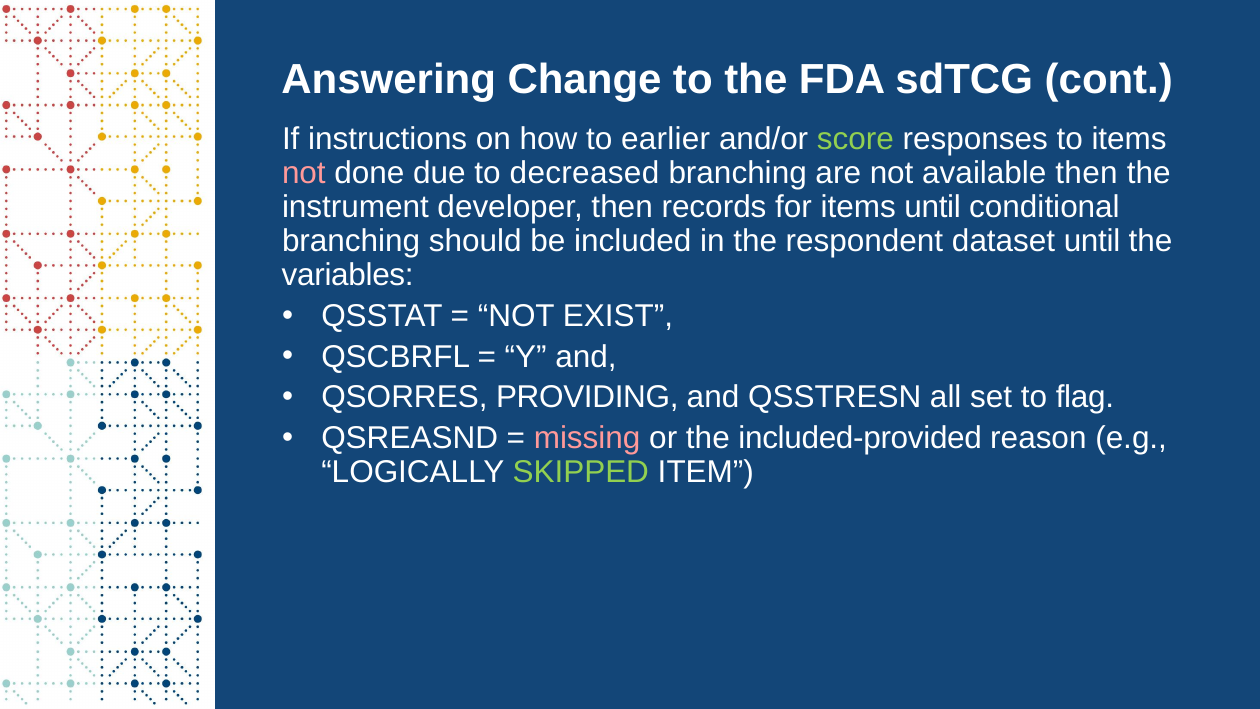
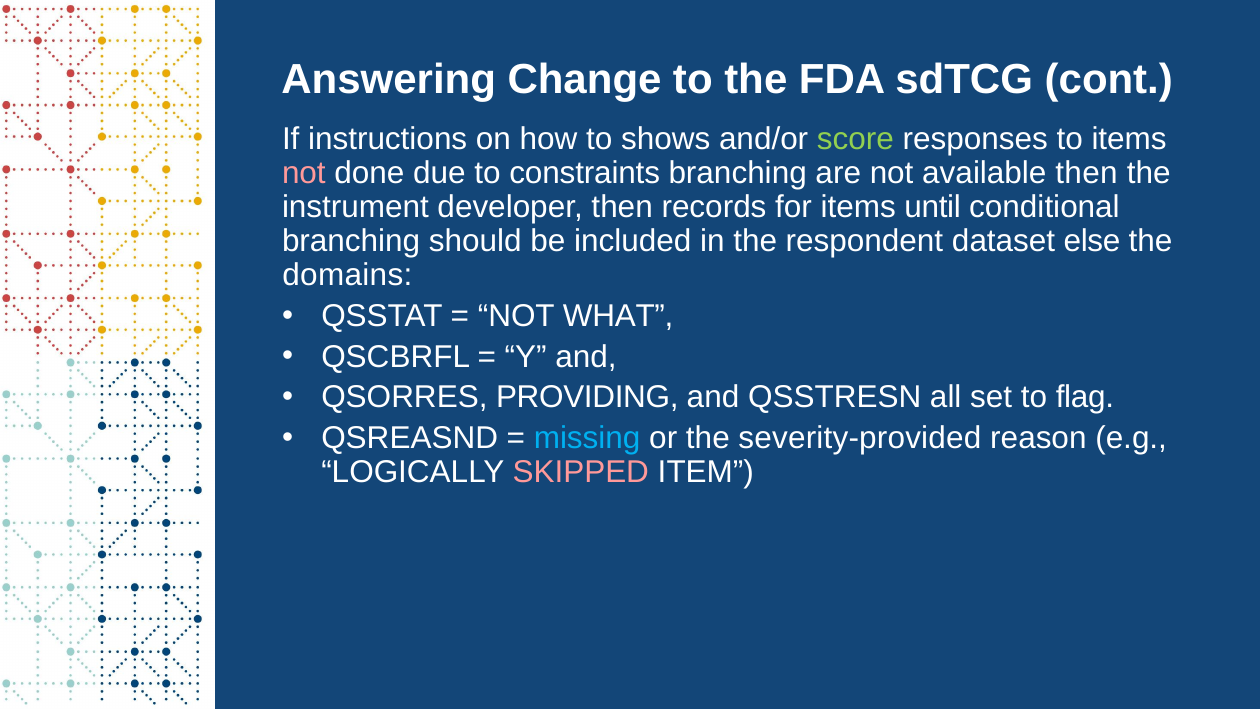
earlier: earlier -> shows
decreased: decreased -> constraints
dataset until: until -> else
variables: variables -> domains
EXIST: EXIST -> WHAT
missing colour: pink -> light blue
included-provided: included-provided -> severity-provided
SKIPPED colour: light green -> pink
